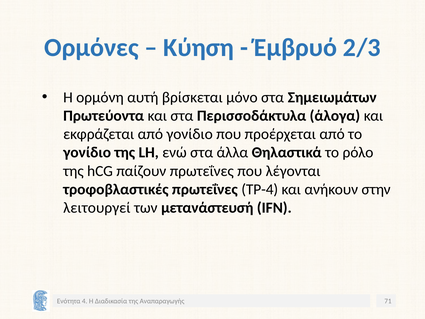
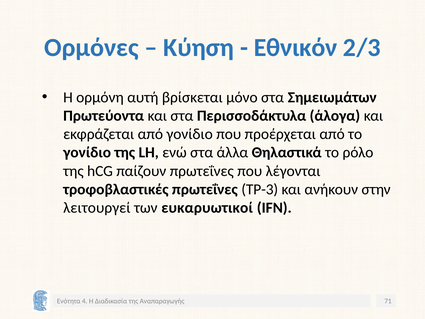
Έμβρυό: Έμβρυό -> Εθνικόν
TP-4: TP-4 -> TP-3
μετανάστευσή: μετανάστευσή -> ευκαρυωτικοί
